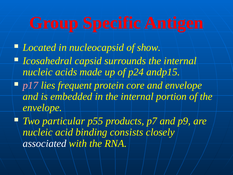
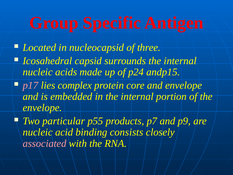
show: show -> three
frequent: frequent -> complex
associated colour: white -> pink
